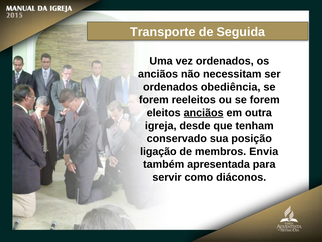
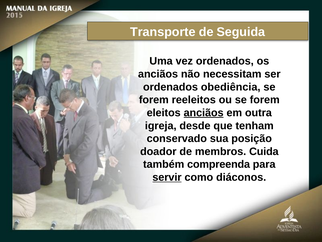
ligação: ligação -> doador
Envia: Envia -> Cuida
apresentada: apresentada -> compreenda
servir underline: none -> present
